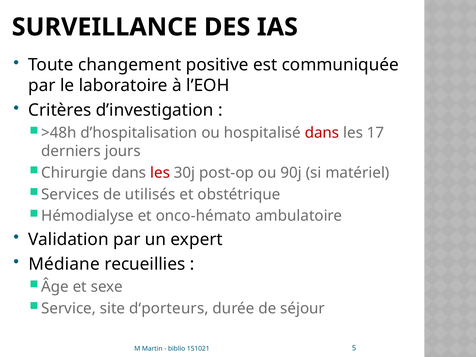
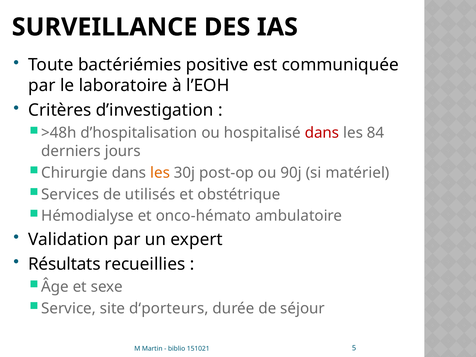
changement: changement -> bactériémies
17: 17 -> 84
les at (160, 173) colour: red -> orange
Médiane: Médiane -> Résultats
